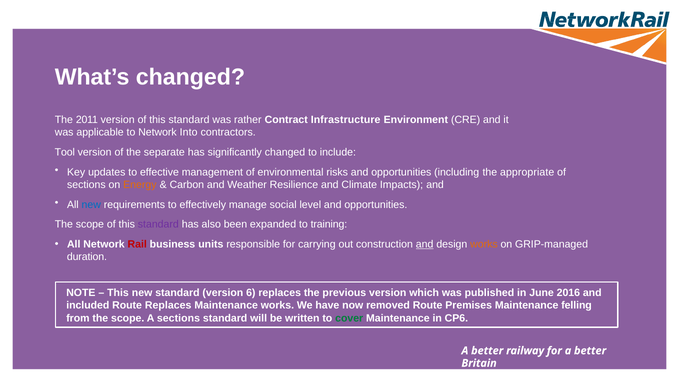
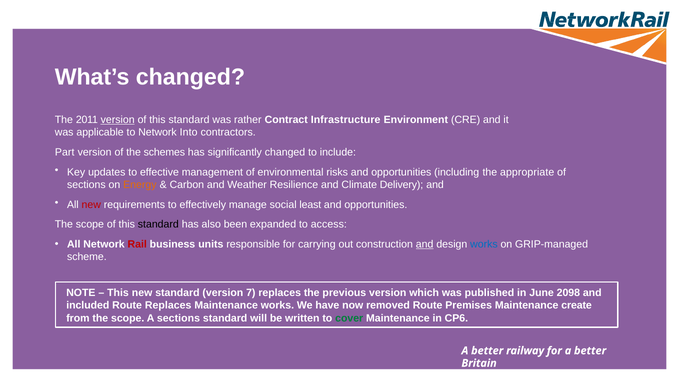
version at (118, 120) underline: none -> present
Tool: Tool -> Part
separate: separate -> schemes
Impacts: Impacts -> Delivery
new at (91, 205) colour: blue -> red
level: level -> least
standard at (158, 224) colour: purple -> black
training: training -> access
works at (484, 244) colour: orange -> blue
duration: duration -> scheme
6: 6 -> 7
2016: 2016 -> 2098
felling: felling -> create
